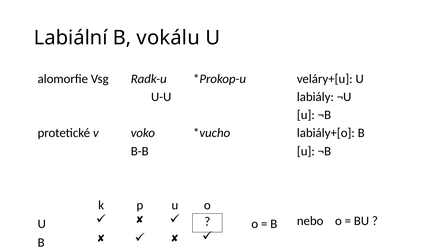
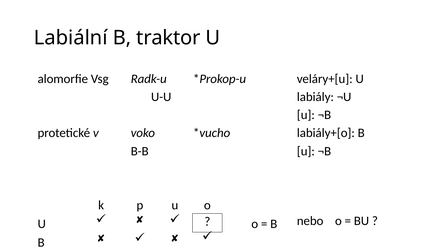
vokálu: vokálu -> traktor
